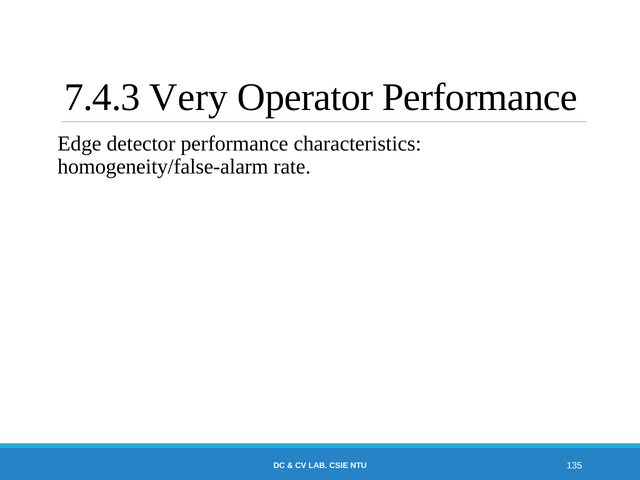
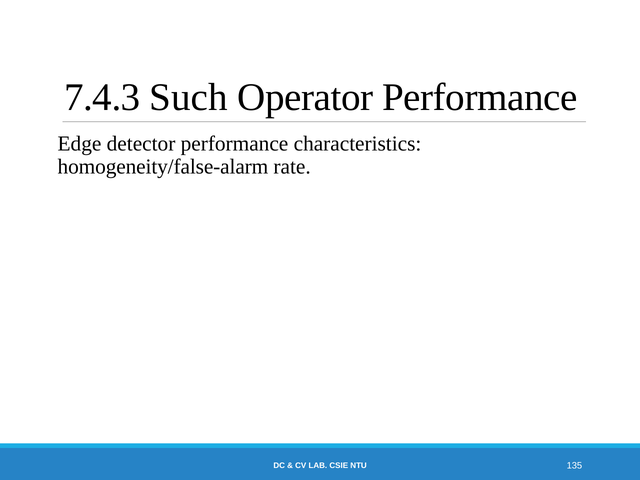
Very: Very -> Such
